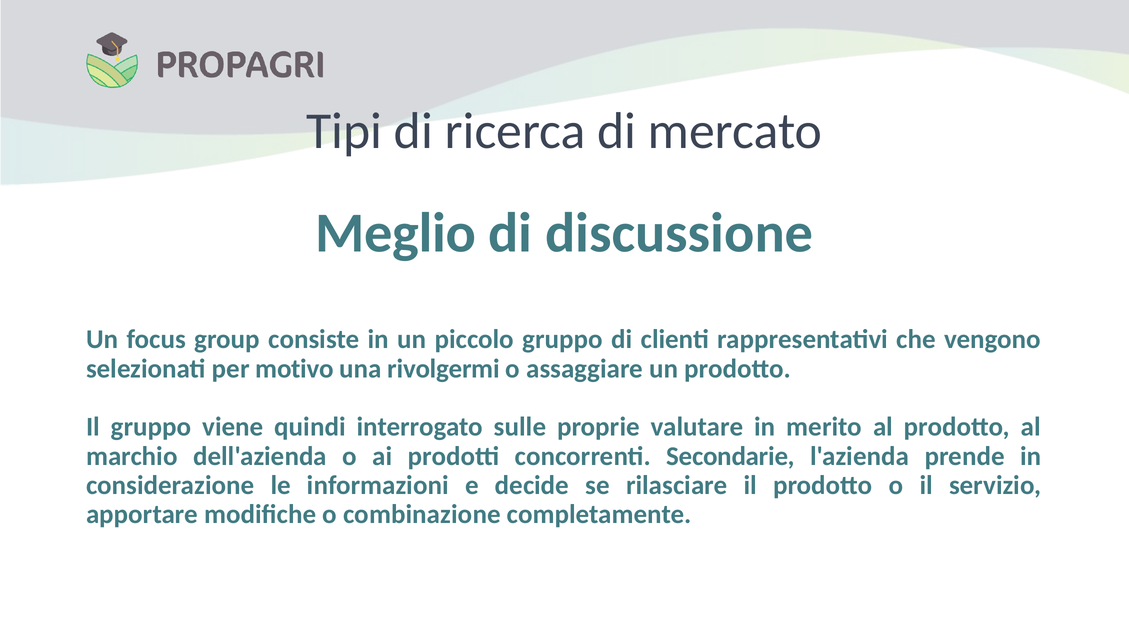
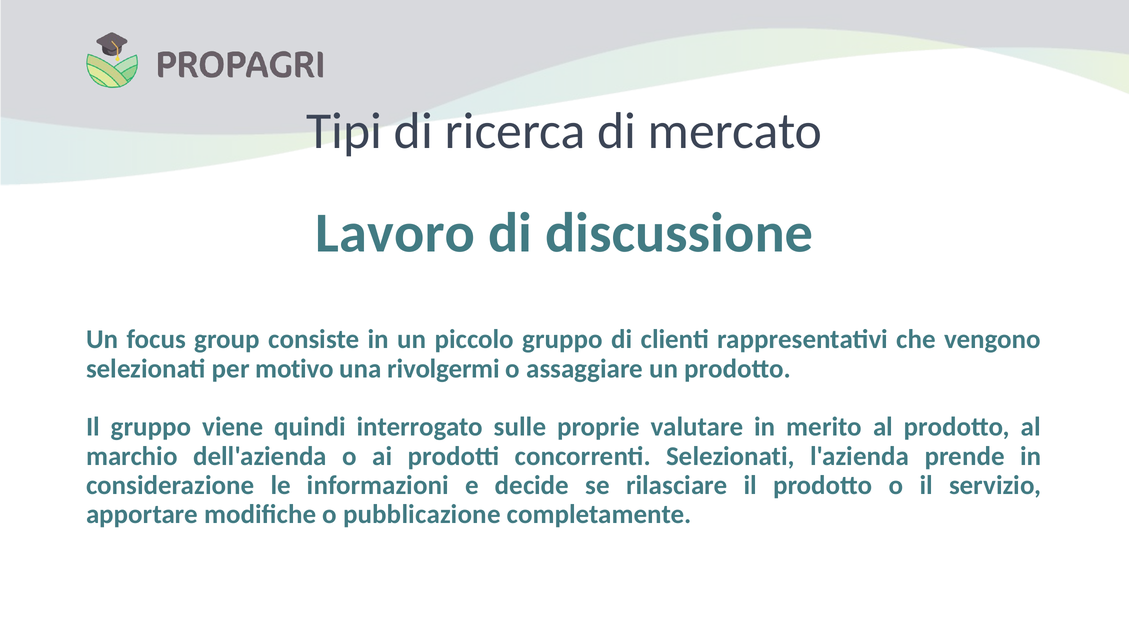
Meglio: Meglio -> Lavoro
concorrenti Secondarie: Secondarie -> Selezionati
combinazione: combinazione -> pubblicazione
